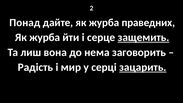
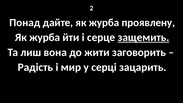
праведних: праведних -> проявлену
нема: нема -> жити
зацарить underline: present -> none
